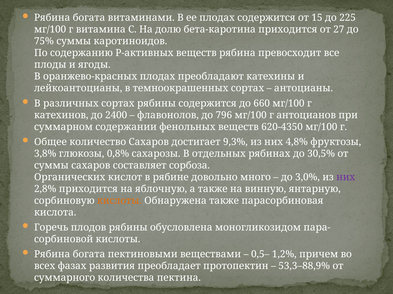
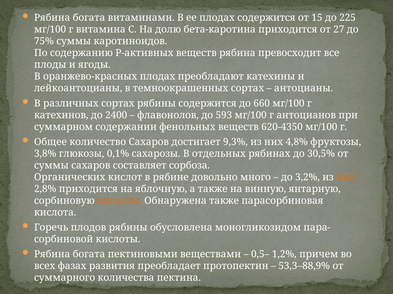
796: 796 -> 593
0,8%: 0,8% -> 0,1%
3,0%: 3,0% -> 3,2%
них at (346, 178) colour: purple -> orange
